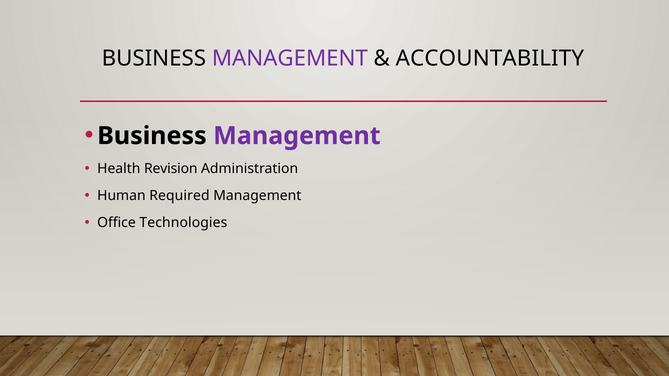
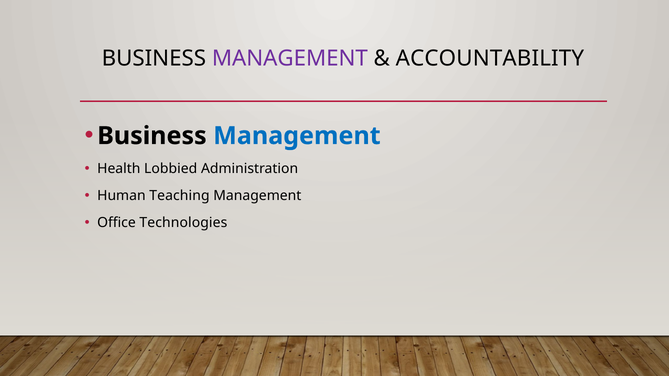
Management at (297, 136) colour: purple -> blue
Revision: Revision -> Lobbied
Required: Required -> Teaching
